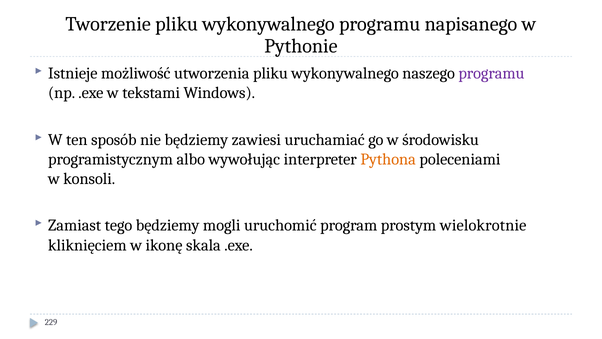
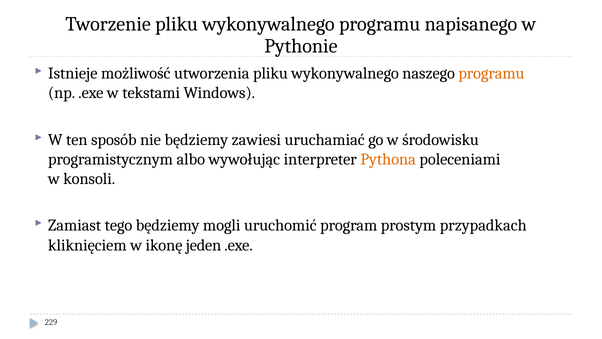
programu at (491, 73) colour: purple -> orange
wielokrotnie: wielokrotnie -> przypadkach
skala: skala -> jeden
